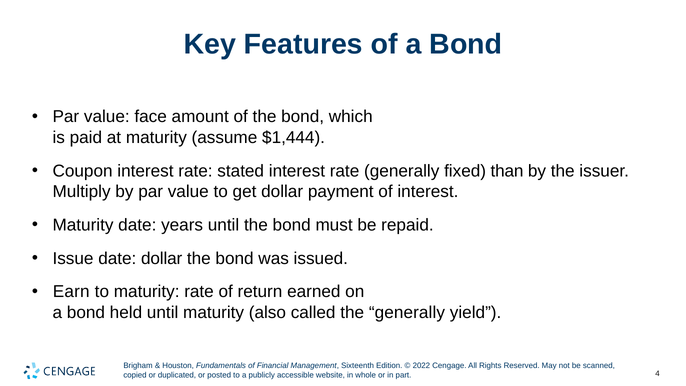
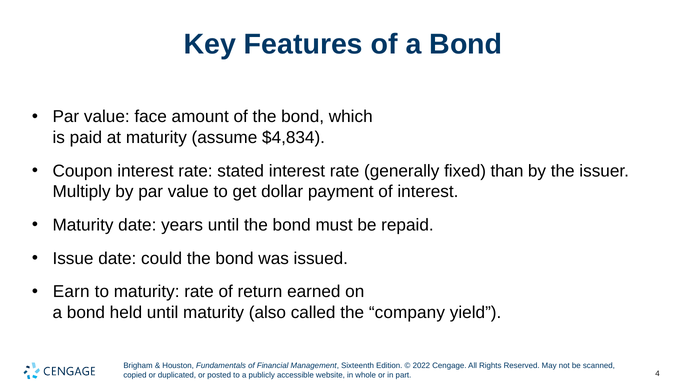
$1,444: $1,444 -> $4,834
date dollar: dollar -> could
the generally: generally -> company
